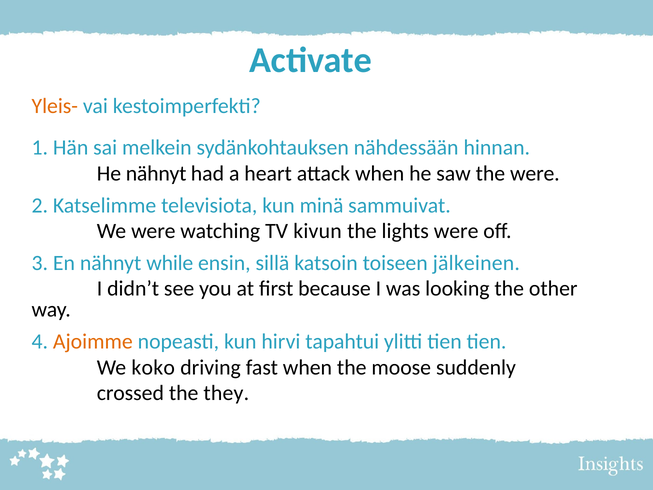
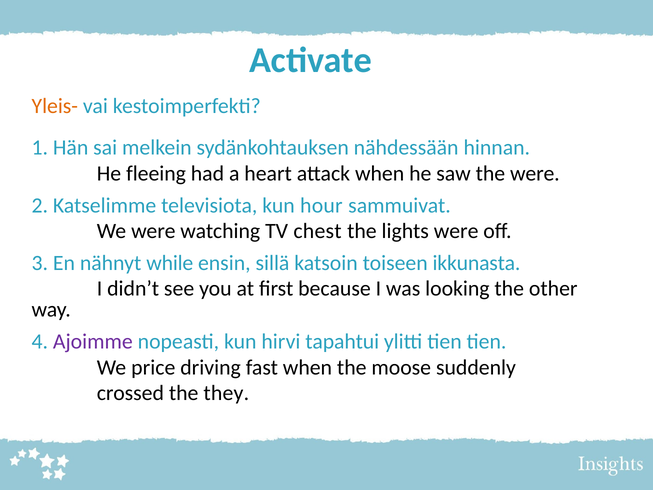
He nähnyt: nähnyt -> fleeing
minä: minä -> hour
kivun: kivun -> chest
jälkeinen: jälkeinen -> ikkunasta
Ajoimme colour: orange -> purple
koko: koko -> price
